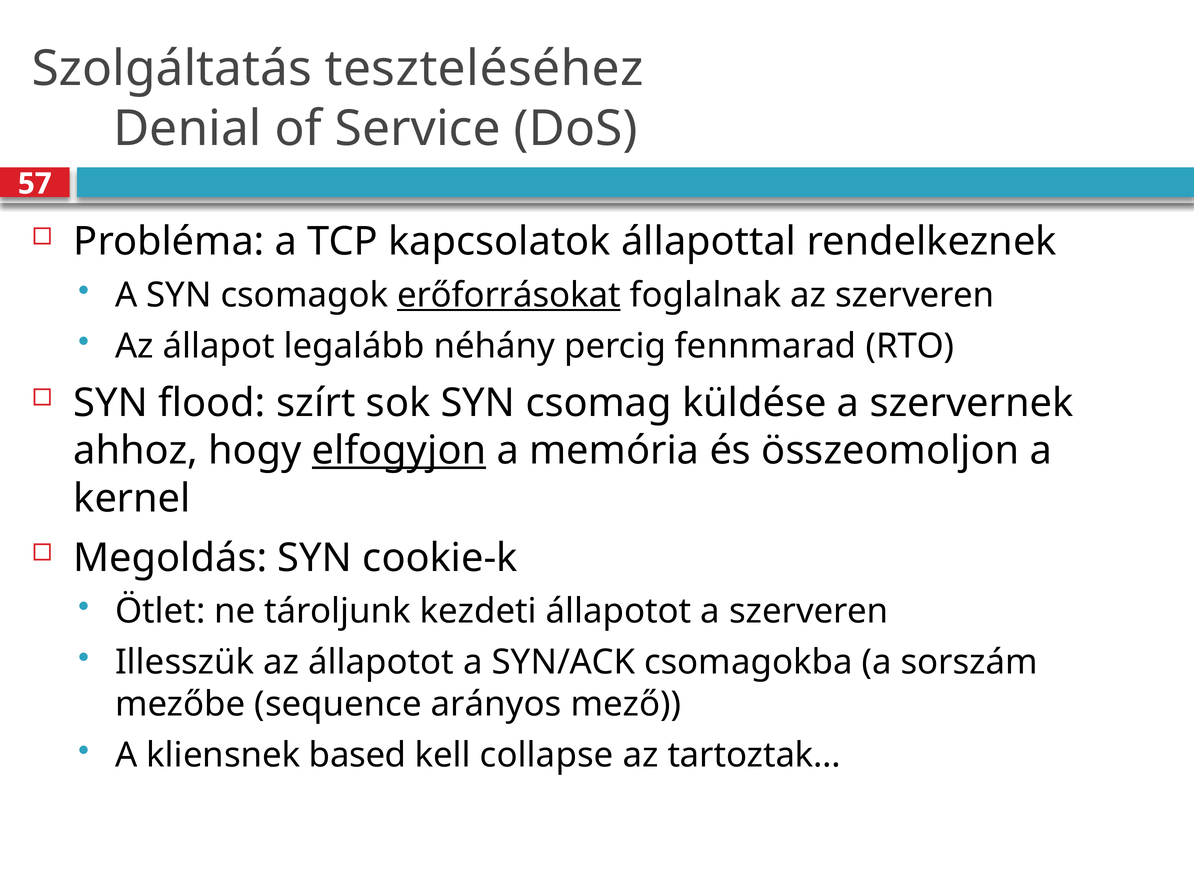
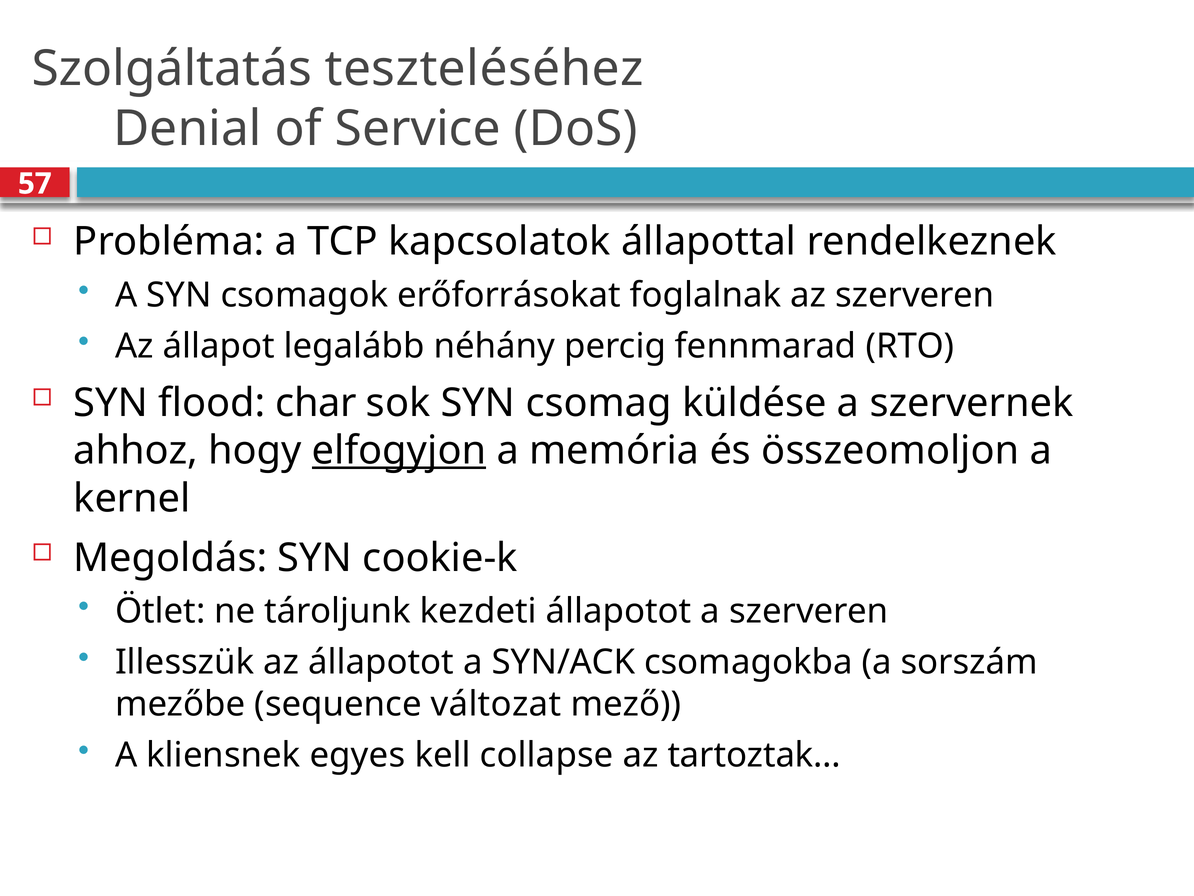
erőforrásokat underline: present -> none
szírt: szírt -> char
arányos: arányos -> változat
based: based -> egyes
